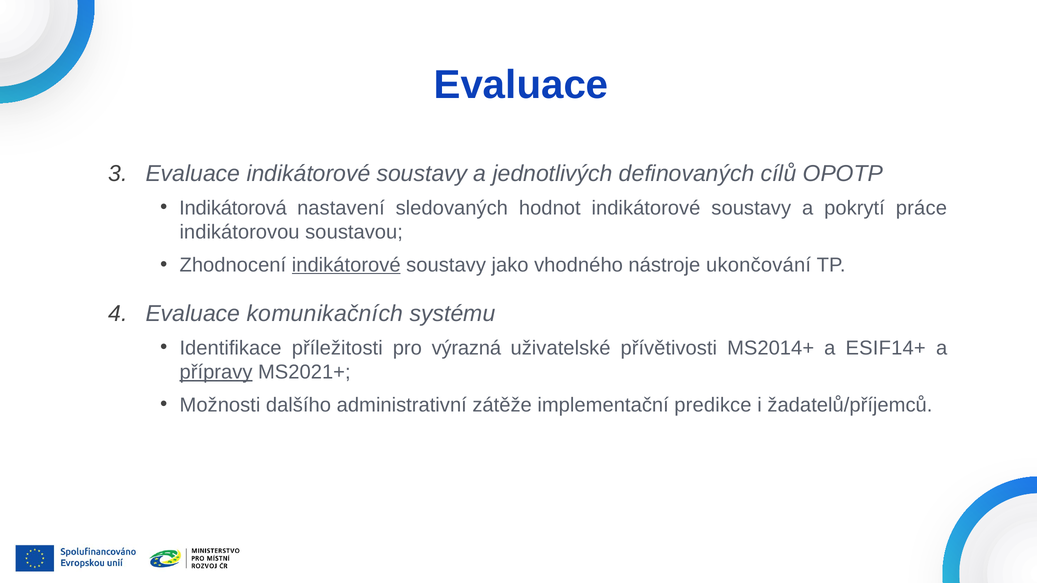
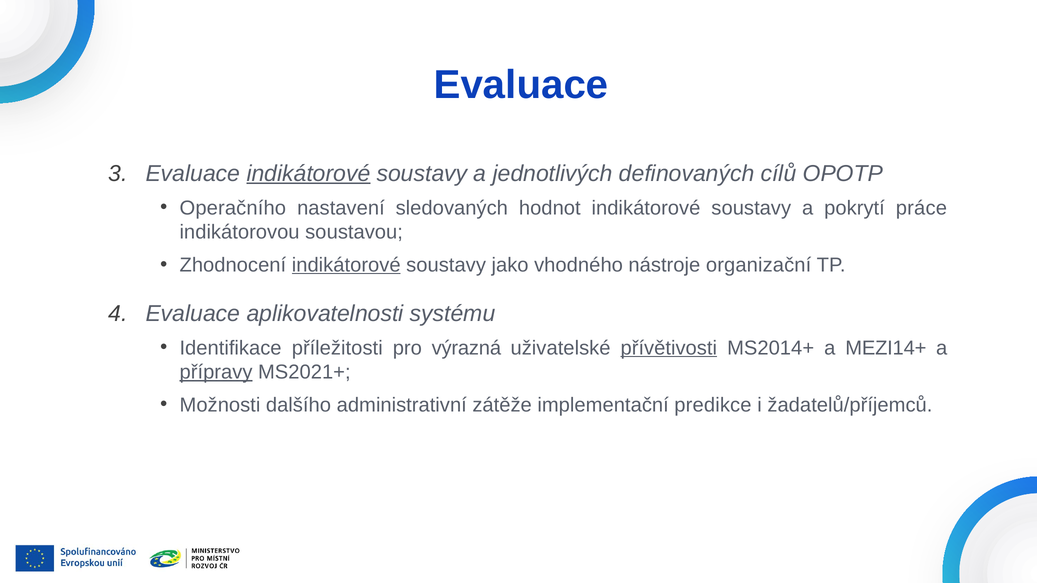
indikátorové at (308, 174) underline: none -> present
Indikátorová: Indikátorová -> Operačního
ukončování: ukončování -> organizační
komunikačních: komunikačních -> aplikovatelnosti
přívětivosti underline: none -> present
ESIF14+: ESIF14+ -> MEZI14+
